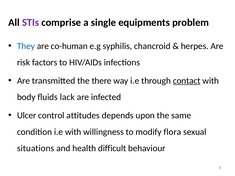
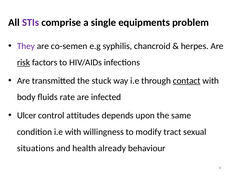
They colour: blue -> purple
co-human: co-human -> co-semen
risk underline: none -> present
there: there -> stuck
lack: lack -> rate
flora: flora -> tract
difficult: difficult -> already
